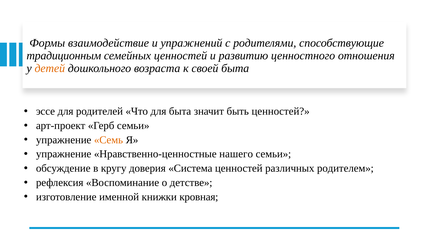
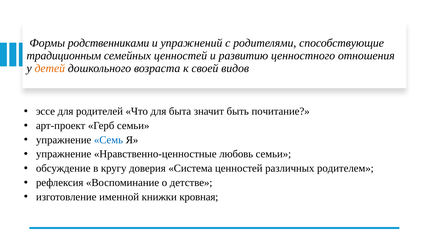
взаимодействие: взаимодействие -> родственниками
своей быта: быта -> видов
быть ценностей: ценностей -> почитание
Семь colour: orange -> blue
нашего: нашего -> любовь
